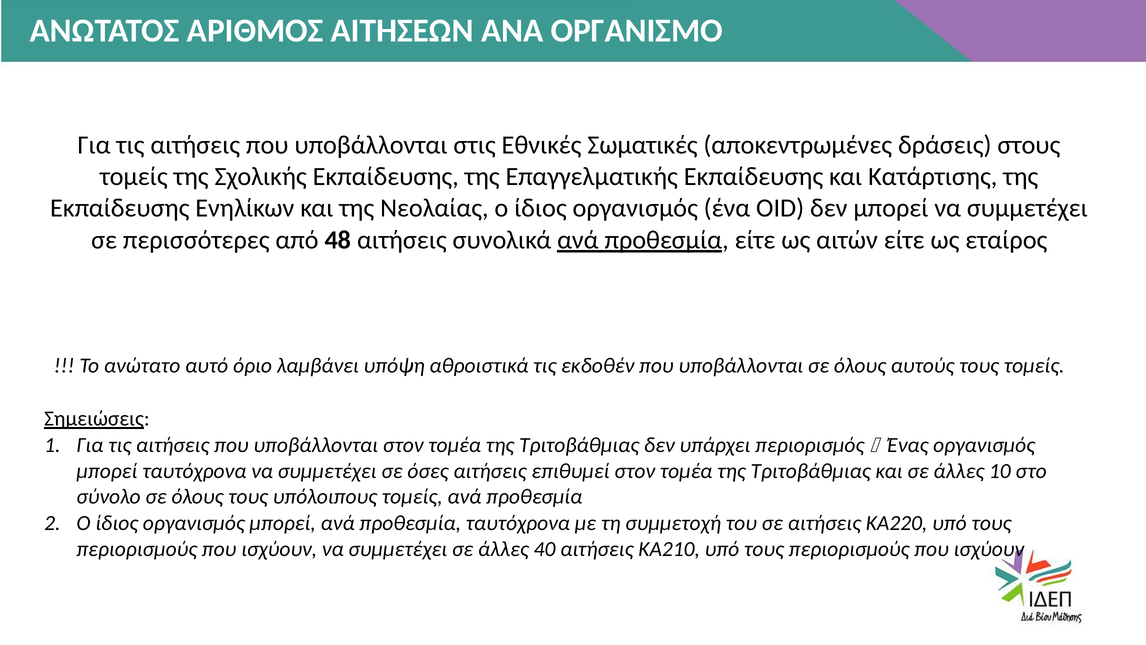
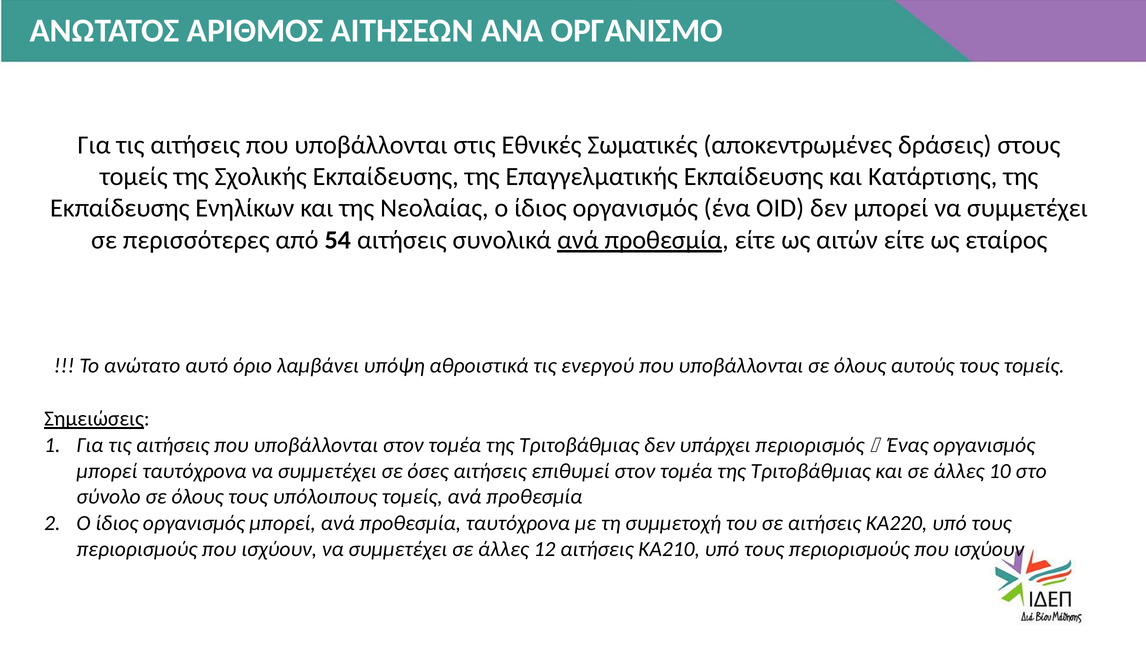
48: 48 -> 54
εκδοθέν: εκδοθέν -> ενεργού
40: 40 -> 12
